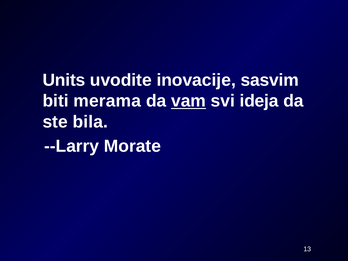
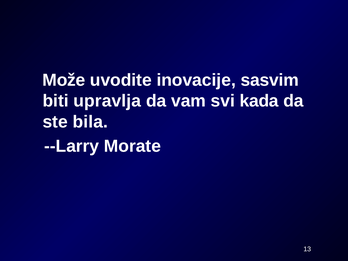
Units: Units -> Može
merama: merama -> upravlja
vam underline: present -> none
ideja: ideja -> kada
